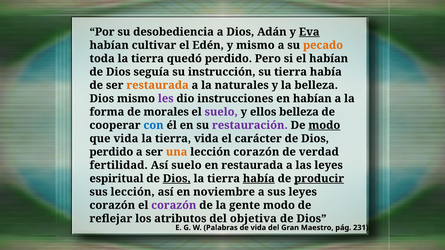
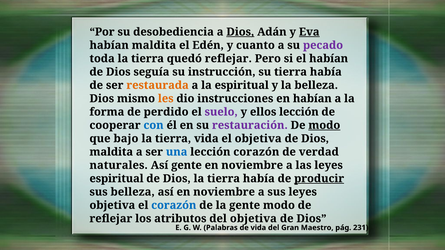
Dios at (240, 32) underline: none -> present
habían cultivar: cultivar -> maldita
y mismo: mismo -> cuanto
pecado colour: orange -> purple
quedó perdido: perdido -> reflejar
la naturales: naturales -> espiritual
les colour: purple -> orange
morales: morales -> perdido
ellos belleza: belleza -> lección
que vida: vida -> bajo
el carácter: carácter -> objetiva
perdido at (111, 152): perdido -> maldita
una colour: orange -> blue
fertilidad: fertilidad -> naturales
Así suelo: suelo -> gente
restaurada at (252, 165): restaurada -> noviembre
Dios at (177, 179) underline: present -> none
había at (259, 179) underline: present -> none
sus lección: lección -> belleza
corazón at (112, 205): corazón -> objetiva
corazón at (174, 205) colour: purple -> blue
